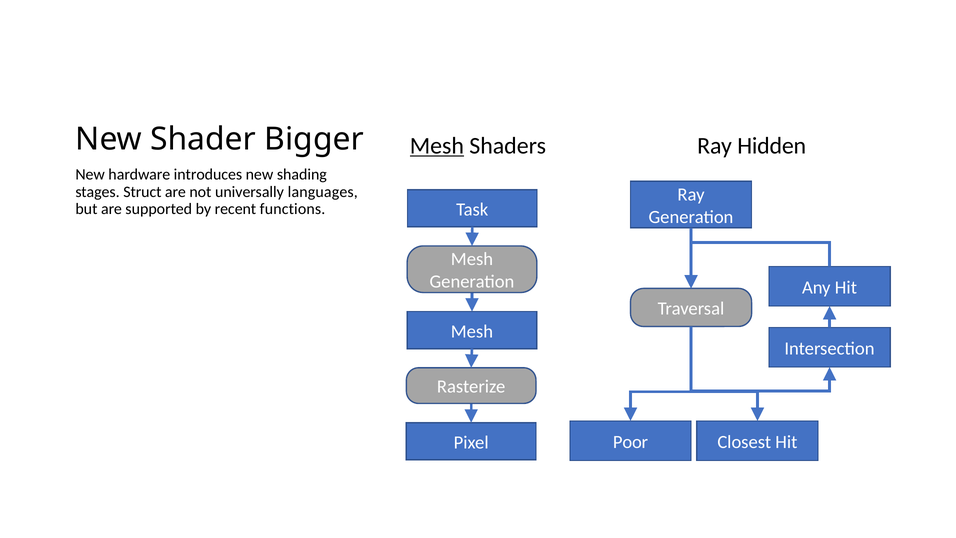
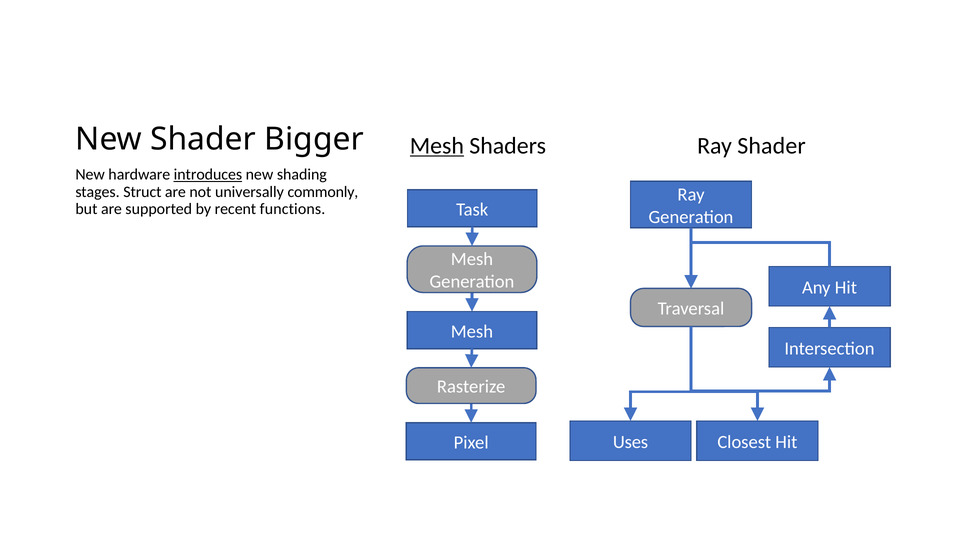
Ray Hidden: Hidden -> Shader
introduces underline: none -> present
languages: languages -> commonly
Poor: Poor -> Uses
